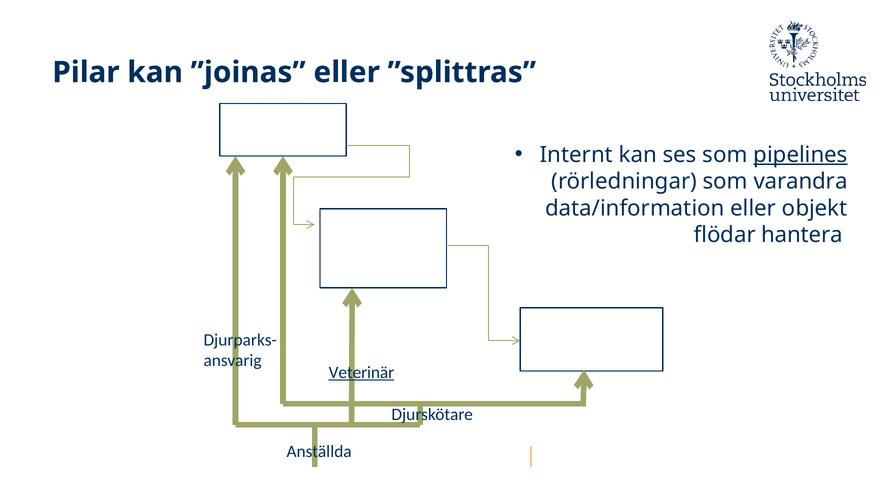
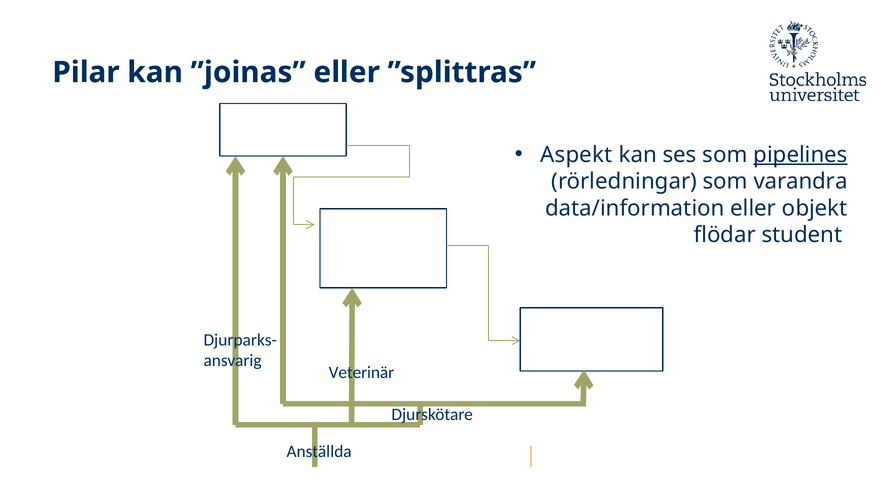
Internt: Internt -> Aspekt
hantera: hantera -> student
Veterinär underline: present -> none
